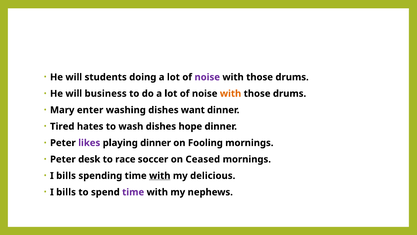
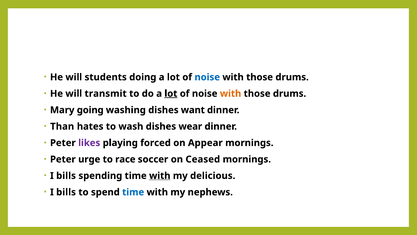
noise at (207, 77) colour: purple -> blue
business: business -> transmit
lot at (171, 93) underline: none -> present
enter: enter -> going
Tired: Tired -> Than
hope: hope -> wear
playing dinner: dinner -> forced
Fooling: Fooling -> Appear
desk: desk -> urge
time at (133, 192) colour: purple -> blue
